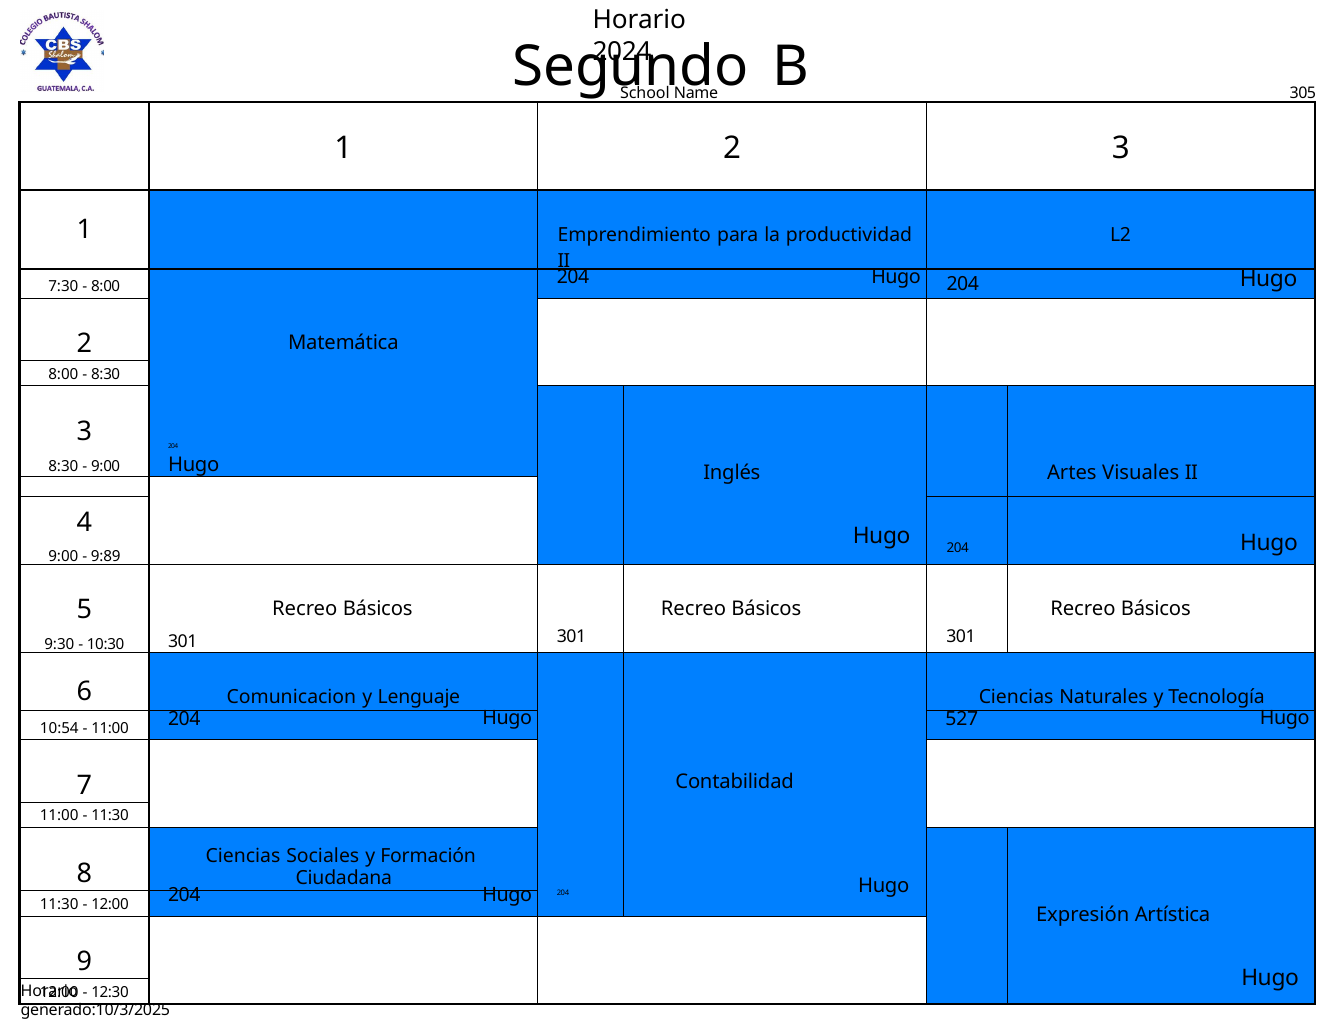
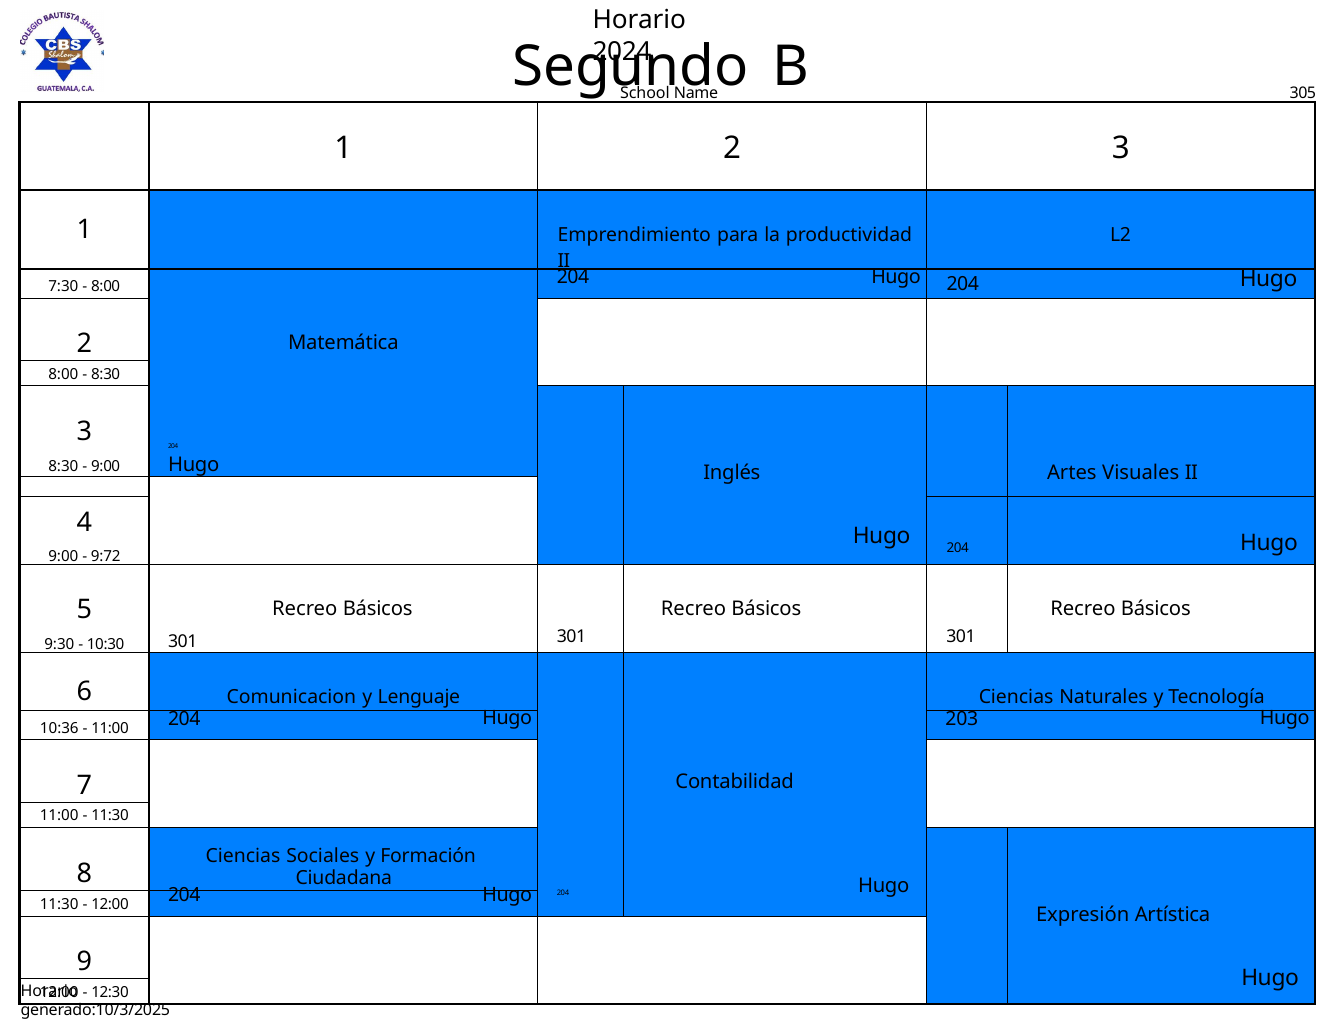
9:89: 9:89 -> 9:72
10:54: 10:54 -> 10:36
527: 527 -> 203
